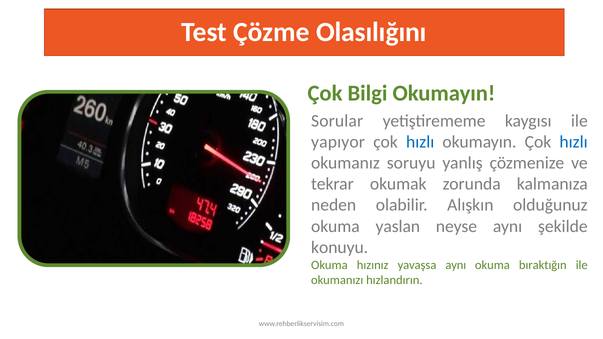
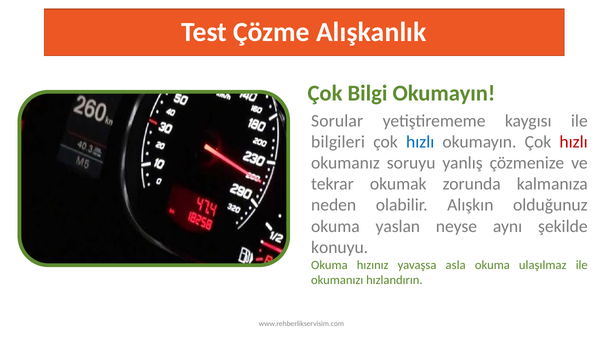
Olasılığını: Olasılığını -> Alışkanlık
yapıyor: yapıyor -> bilgileri
hızlı at (574, 142) colour: blue -> red
yavaşsa aynı: aynı -> asla
bıraktığın: bıraktığın -> ulaşılmaz
